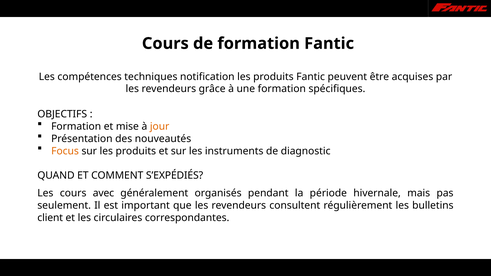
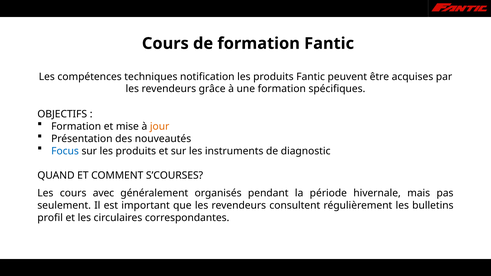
Focus colour: orange -> blue
S’EXPÉDIÉS: S’EXPÉDIÉS -> S’COURSES
client: client -> profil
